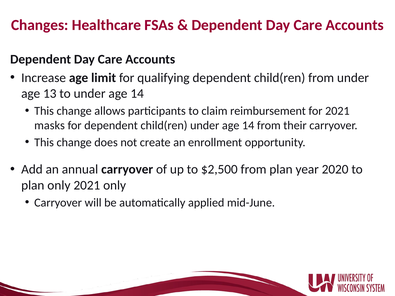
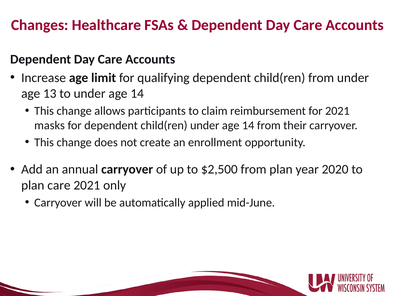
plan only: only -> care
